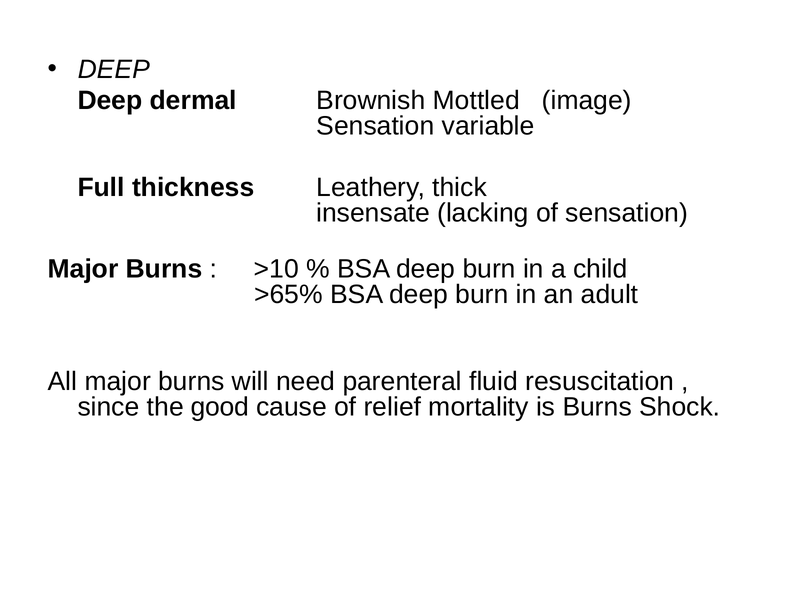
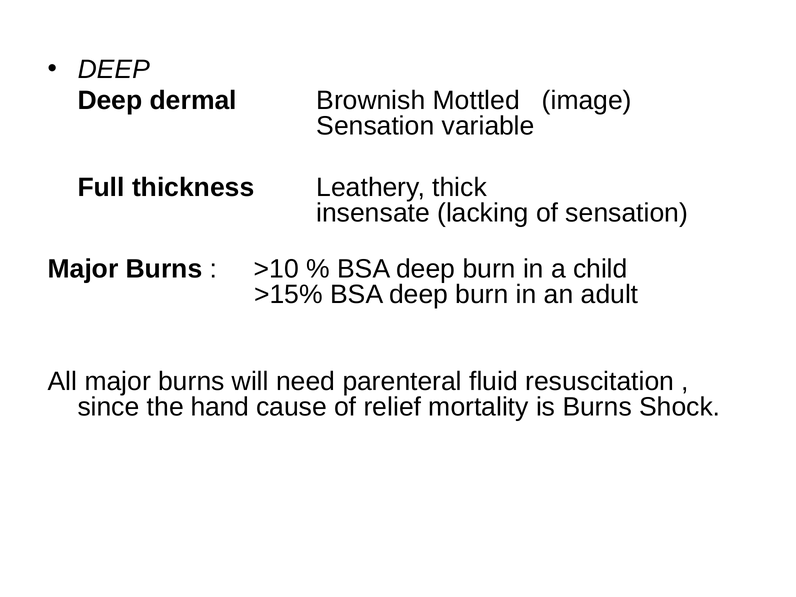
>65%: >65% -> >15%
good: good -> hand
